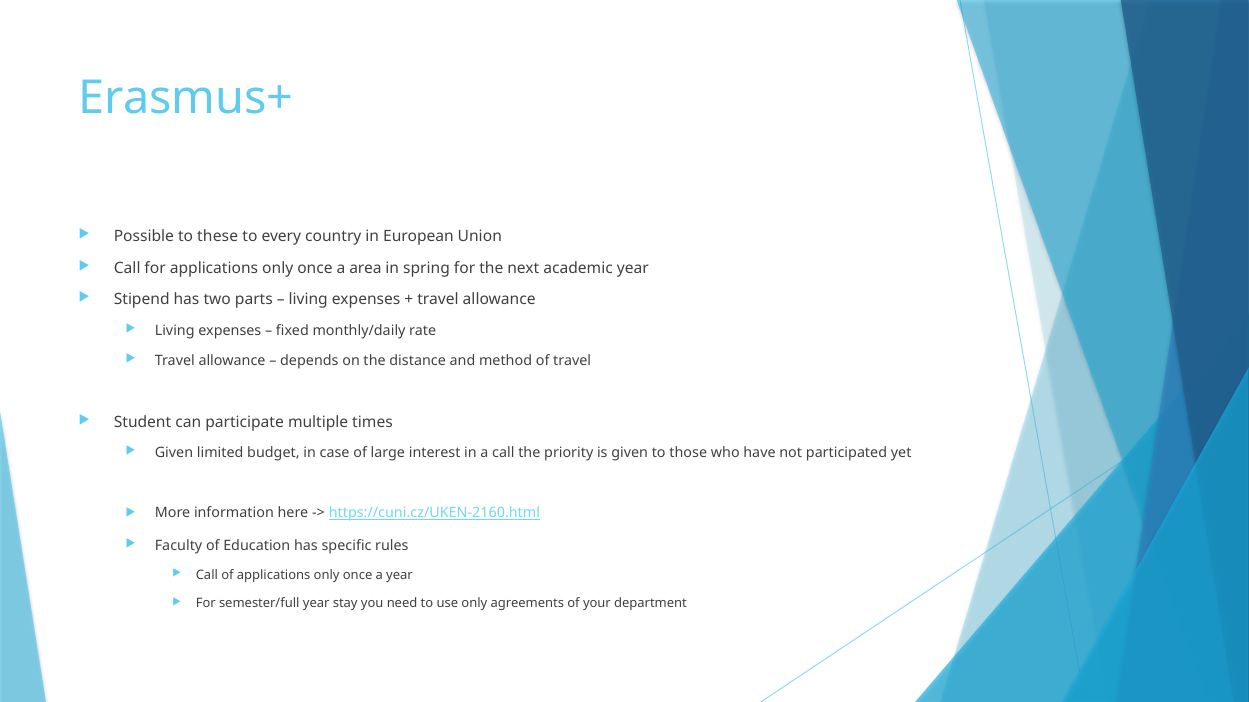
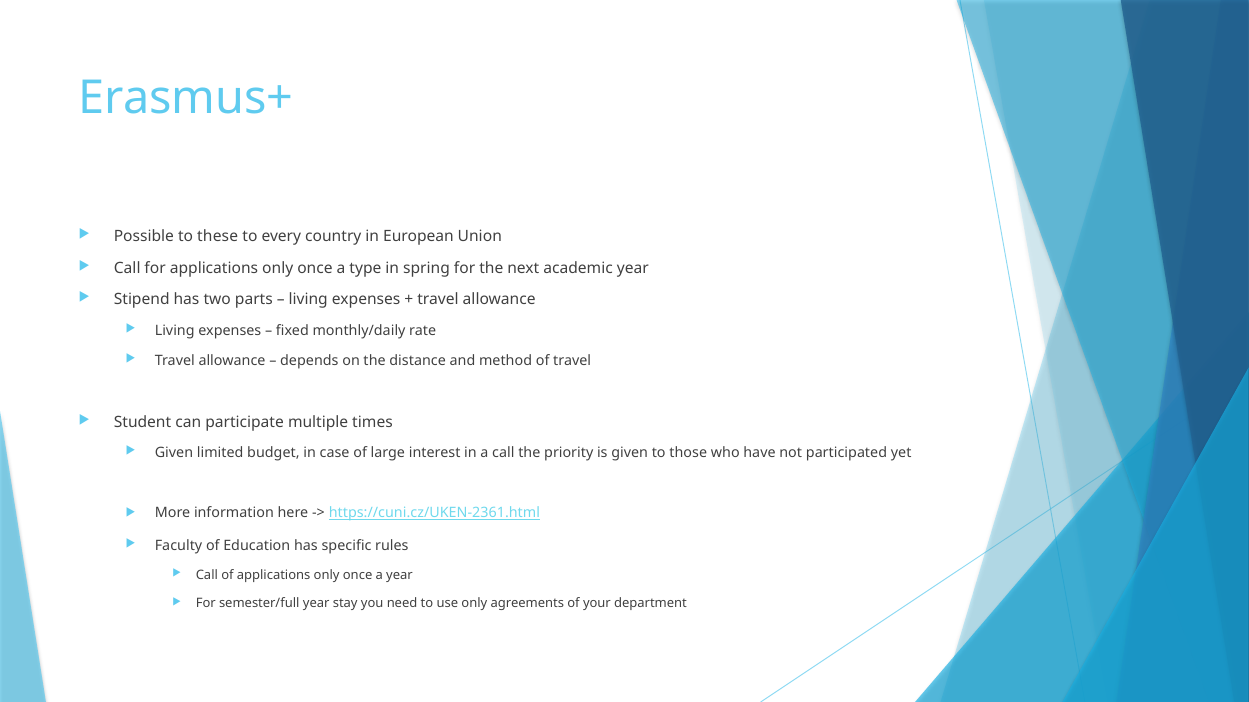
area: area -> type
https://cuni.cz/UKEN-2160.html: https://cuni.cz/UKEN-2160.html -> https://cuni.cz/UKEN-2361.html
